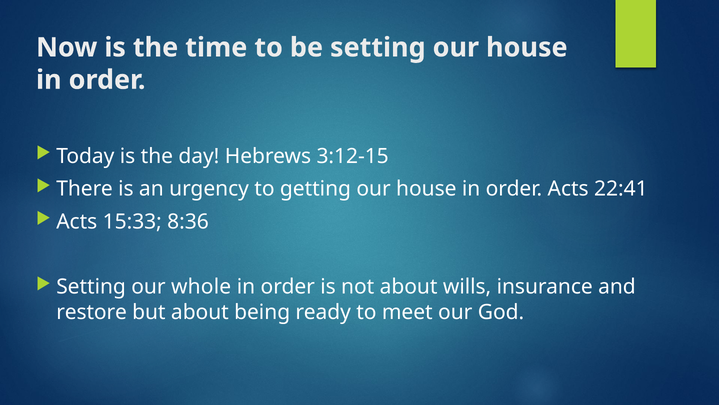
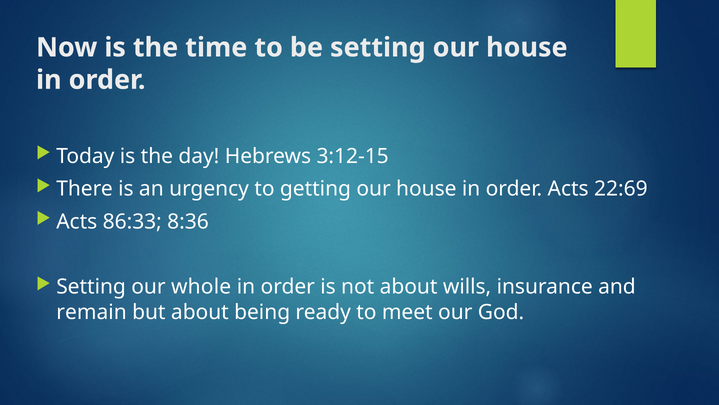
22:41: 22:41 -> 22:69
15:33: 15:33 -> 86:33
restore: restore -> remain
